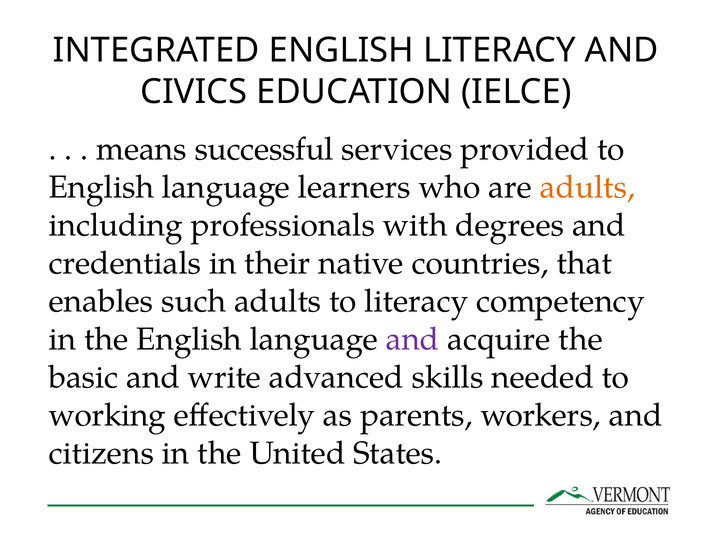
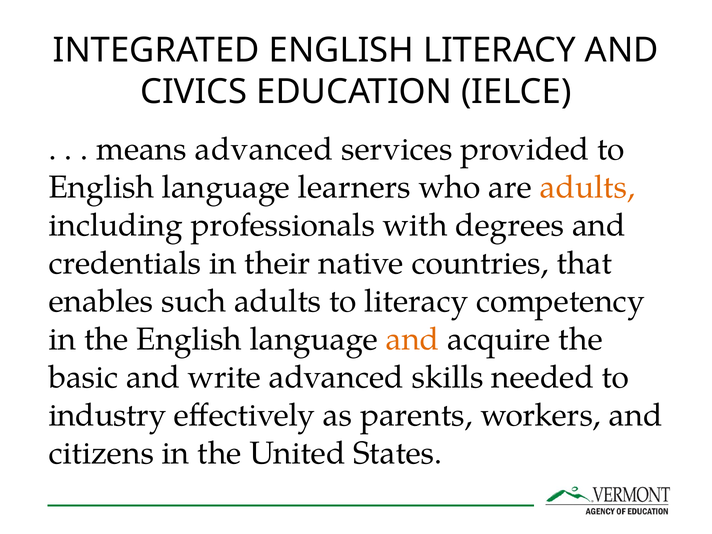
means successful: successful -> advanced
and at (412, 339) colour: purple -> orange
working: working -> industry
